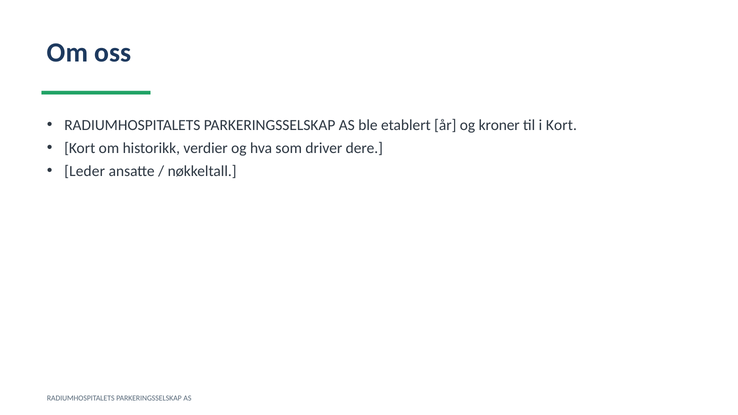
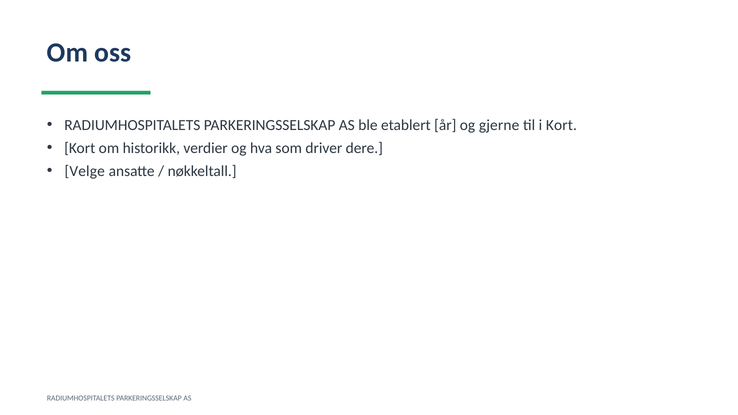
kroner: kroner -> gjerne
Leder: Leder -> Velge
